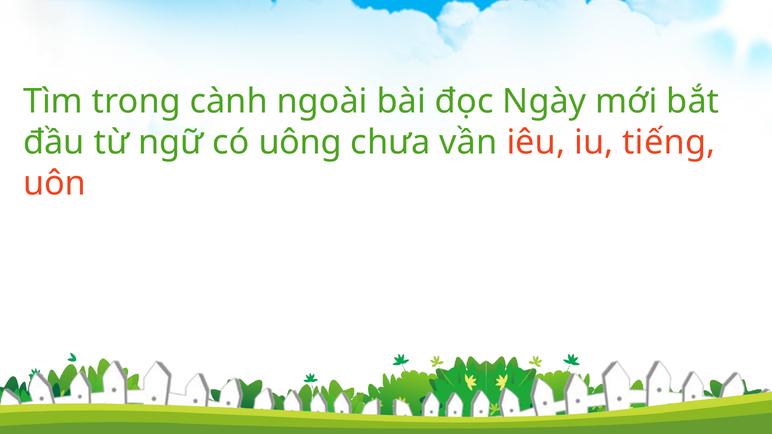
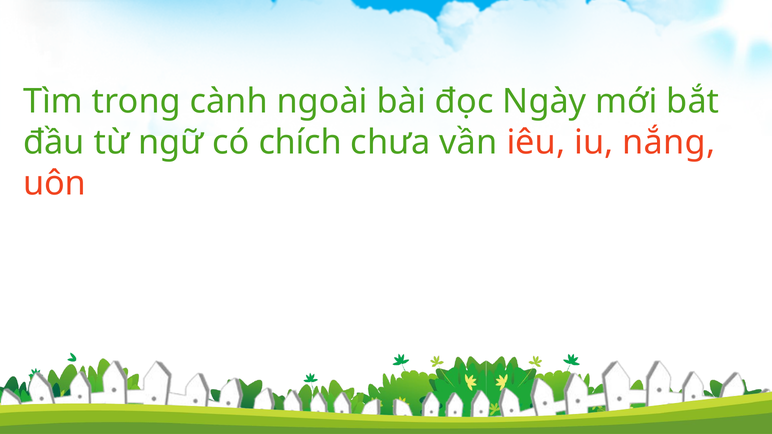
uông: uông -> chích
tiếng: tiếng -> nắng
